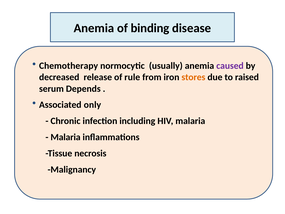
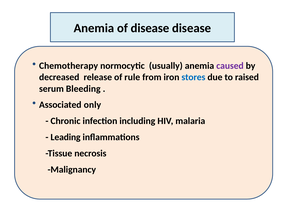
of binding: binding -> disease
stores colour: orange -> blue
Depends: Depends -> Bleeding
Malaria at (66, 137): Malaria -> Leading
